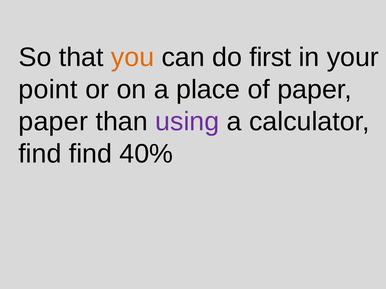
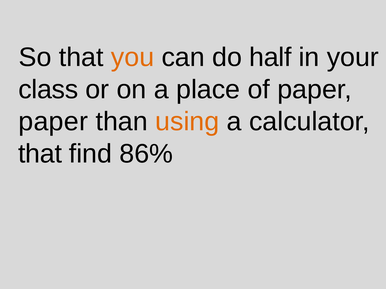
first: first -> half
point: point -> class
using colour: purple -> orange
find at (40, 154): find -> that
40%: 40% -> 86%
